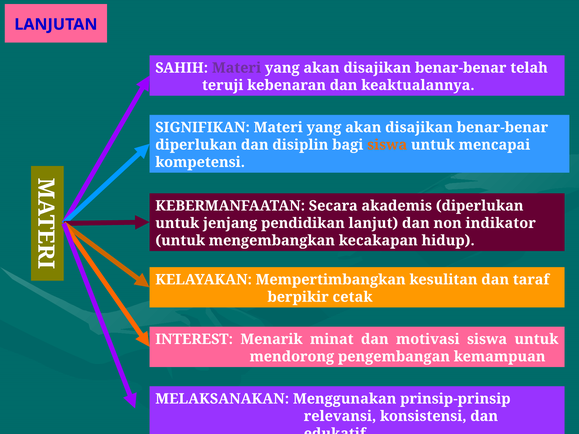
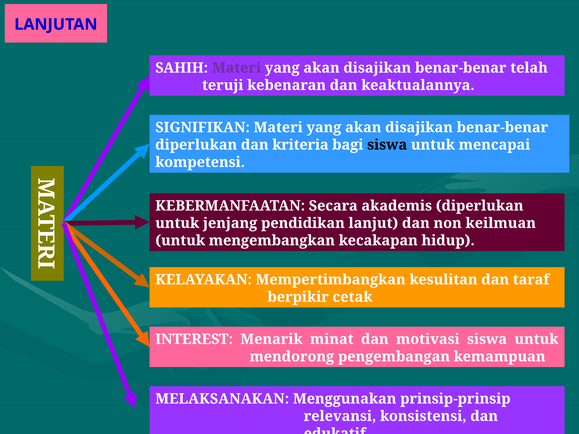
disiplin: disiplin -> kriteria
siswa at (387, 145) colour: orange -> black
indikator: indikator -> keilmuan
